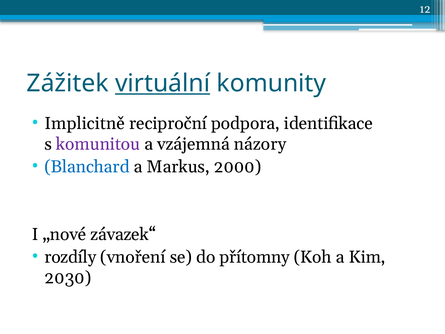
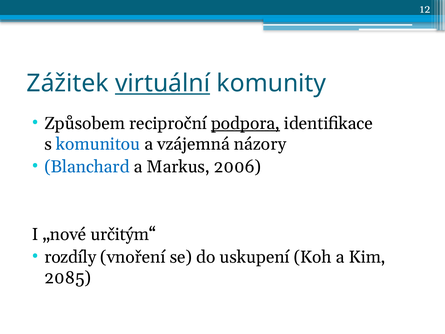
Implicitně: Implicitně -> Způsobem
podpora underline: none -> present
komunitou colour: purple -> blue
2000: 2000 -> 2006
závazek“: závazek“ -> určitým“
přítomny: přítomny -> uskupení
2030: 2030 -> 2085
